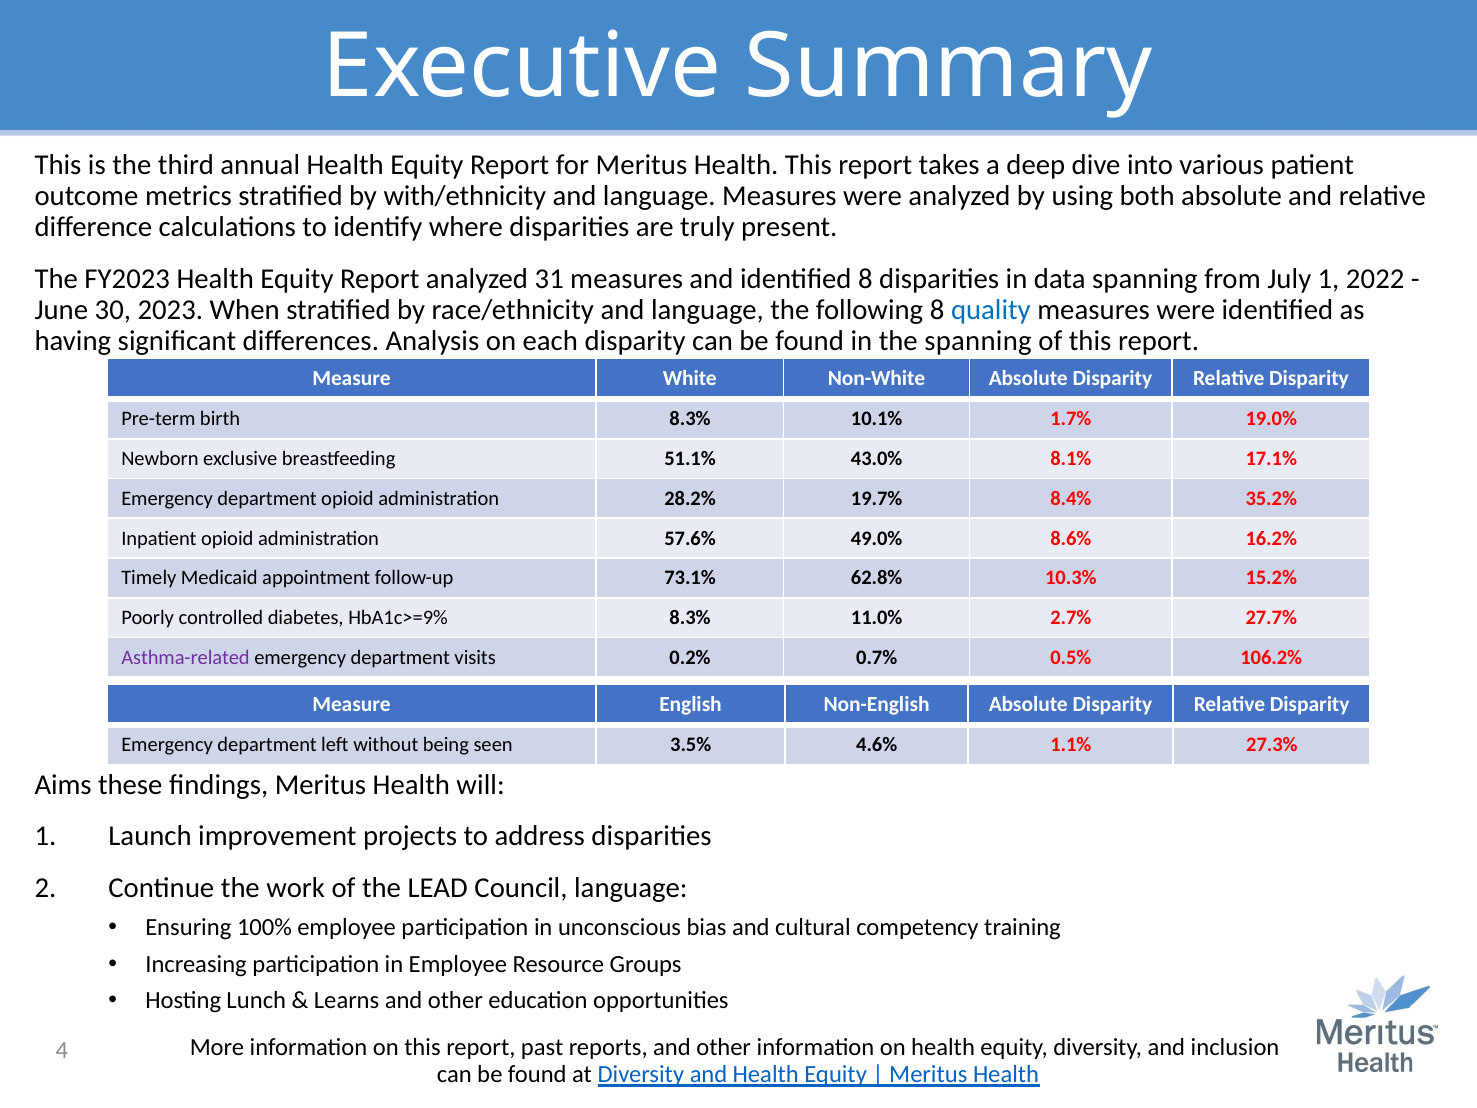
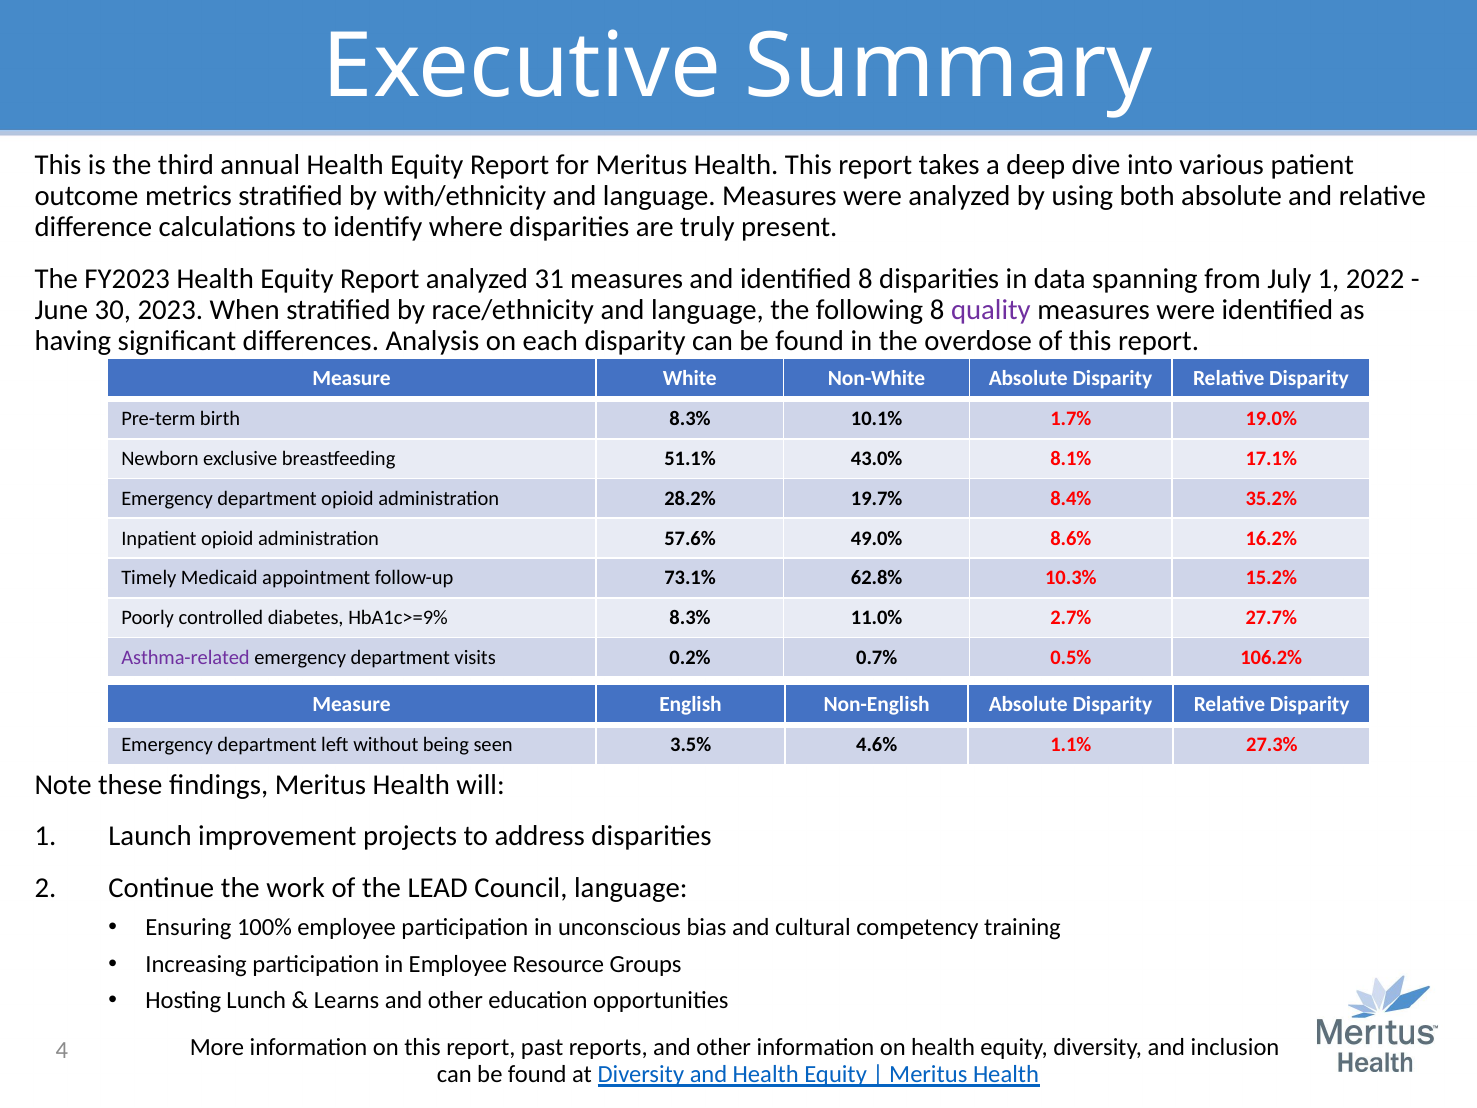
quality colour: blue -> purple
the spanning: spanning -> overdose
Aims: Aims -> Note
